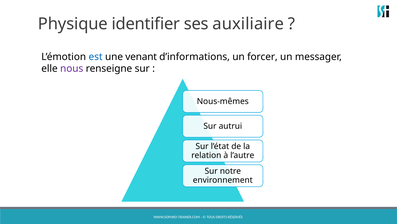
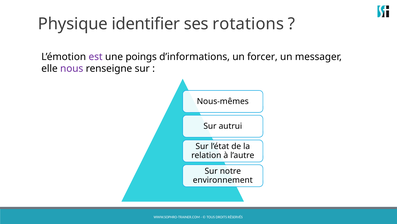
auxiliaire: auxiliaire -> rotations
est colour: blue -> purple
venant: venant -> poings
